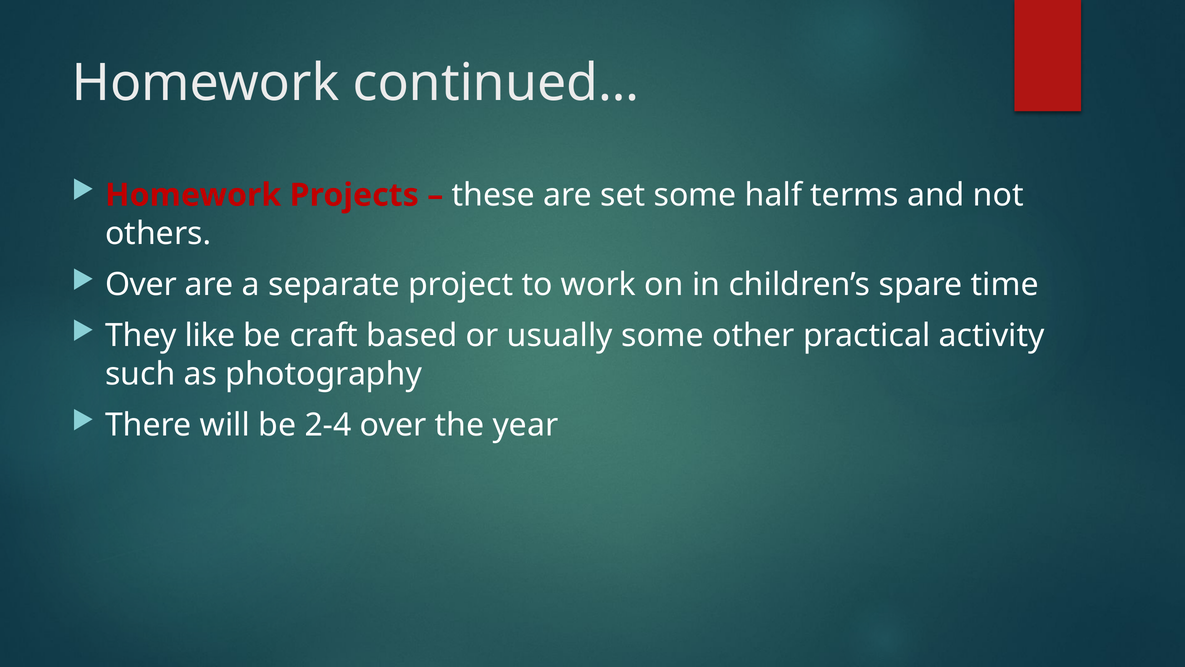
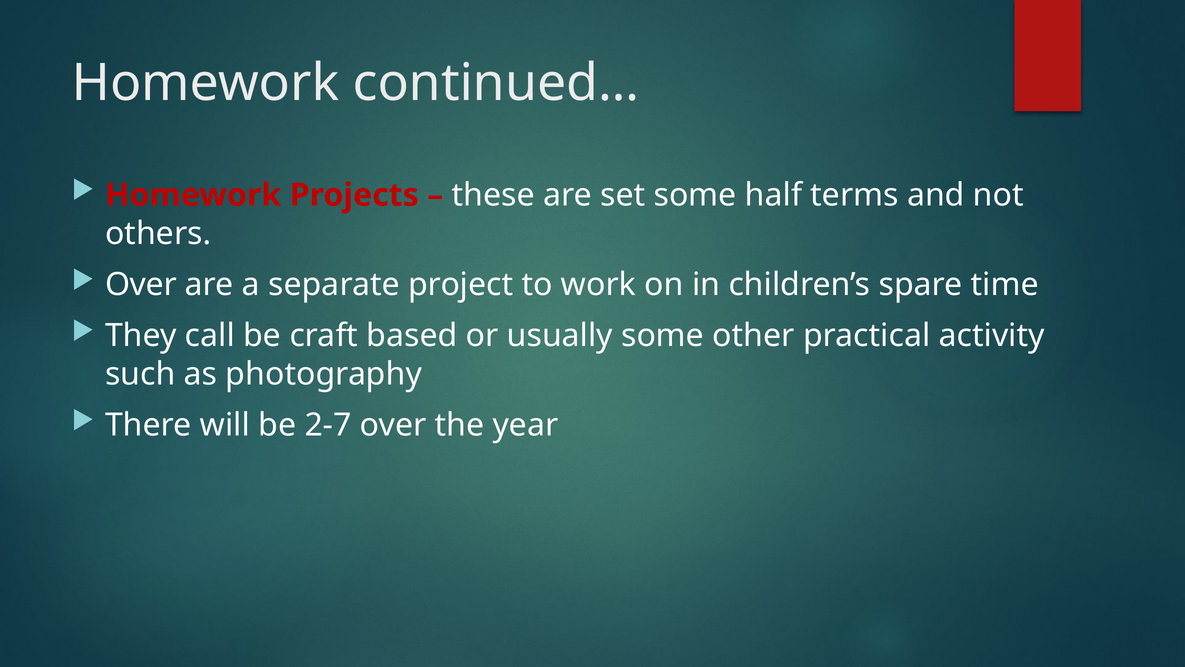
like: like -> call
2-4: 2-4 -> 2-7
